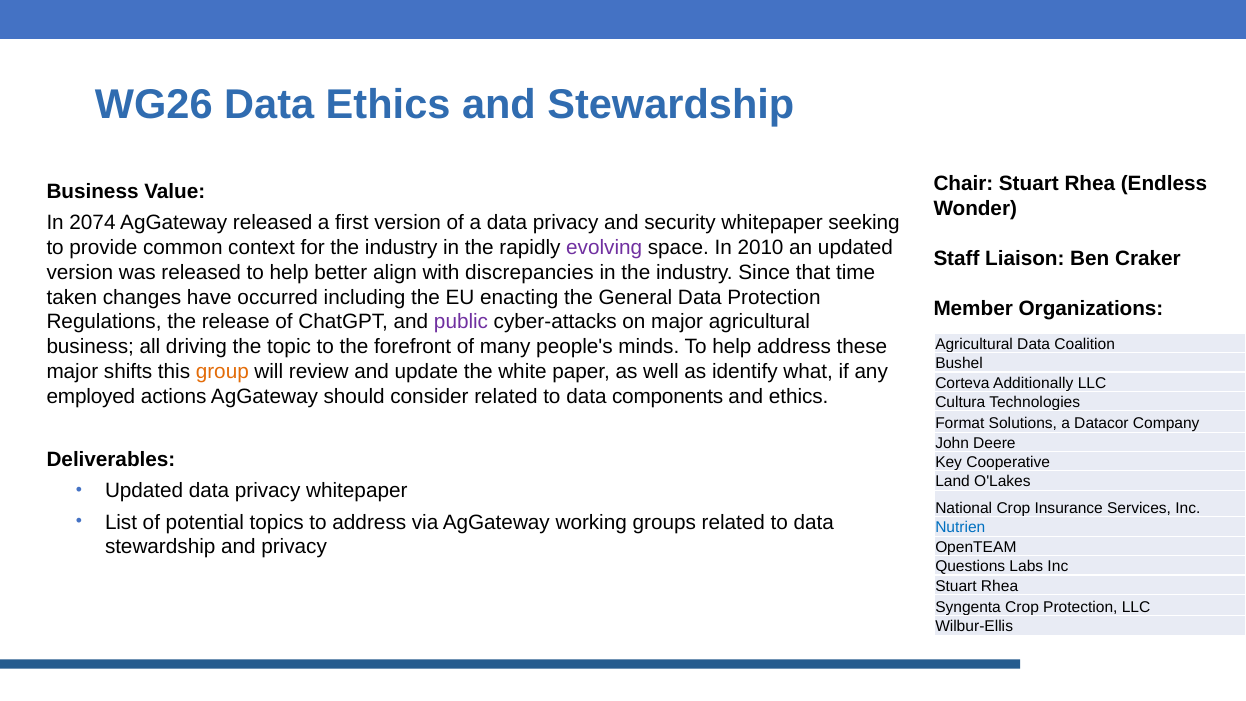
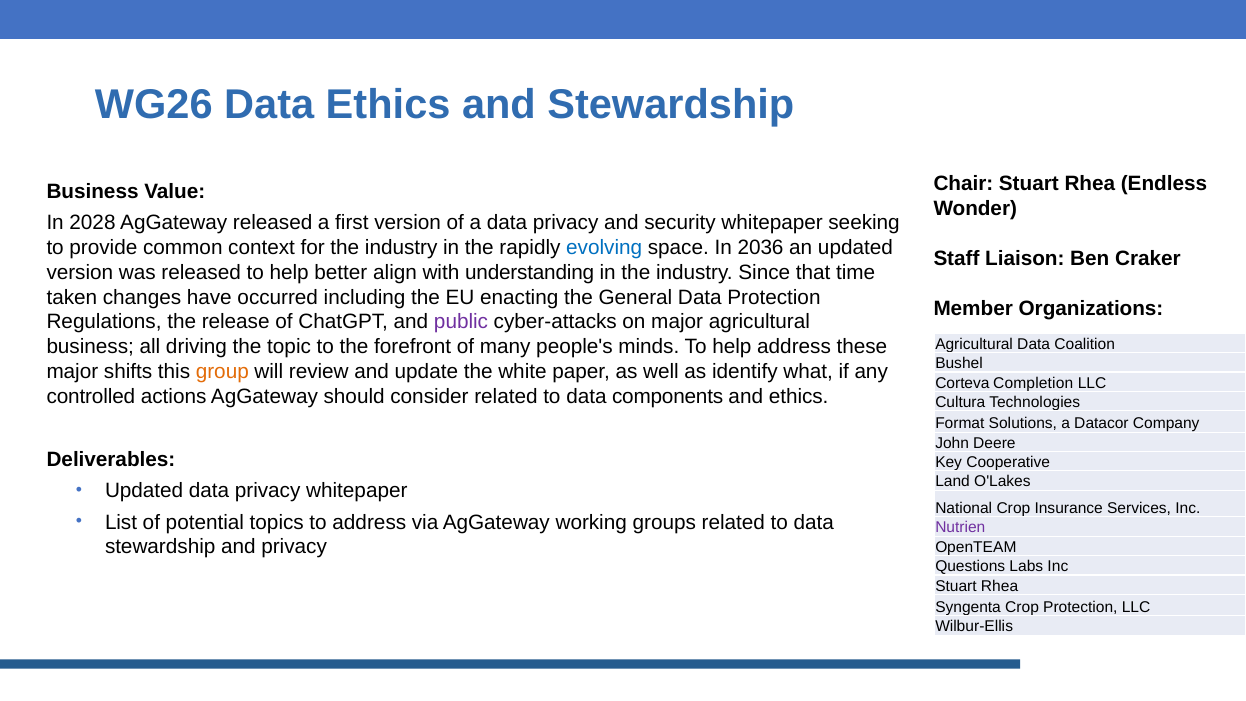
2074: 2074 -> 2028
evolving colour: purple -> blue
2010: 2010 -> 2036
discrepancies: discrepancies -> understanding
Additionally: Additionally -> Completion
employed: employed -> controlled
Nutrien colour: blue -> purple
